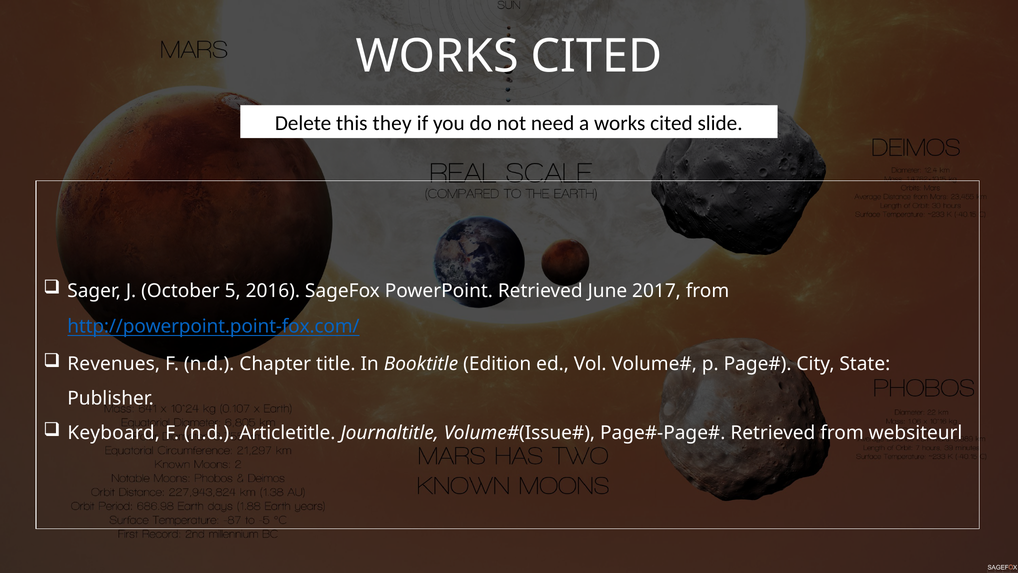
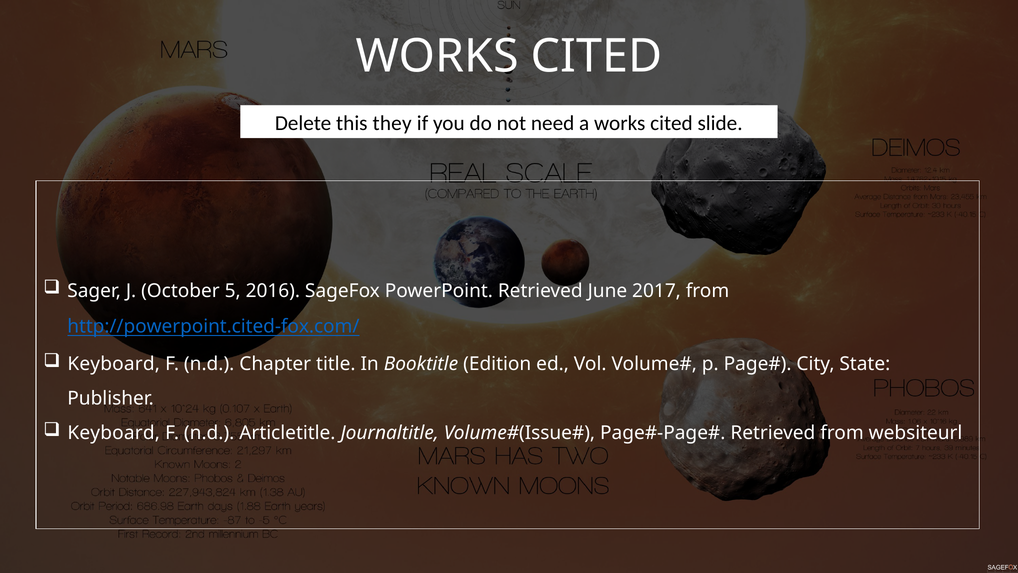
http://powerpoint.point-fox.com/: http://powerpoint.point-fox.com/ -> http://powerpoint.cited-fox.com/
Revenues at (114, 364): Revenues -> Keyboard
